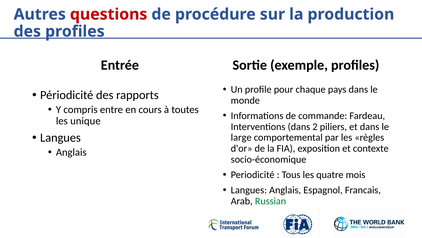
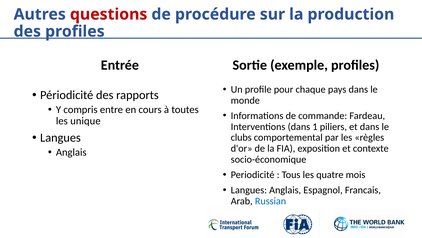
2: 2 -> 1
large: large -> clubs
Russian colour: green -> blue
